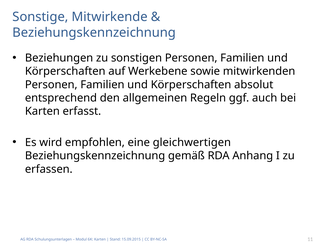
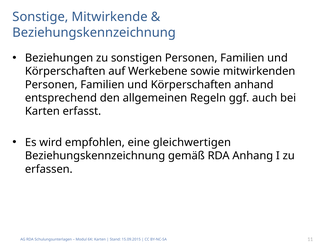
absolut: absolut -> anhand
